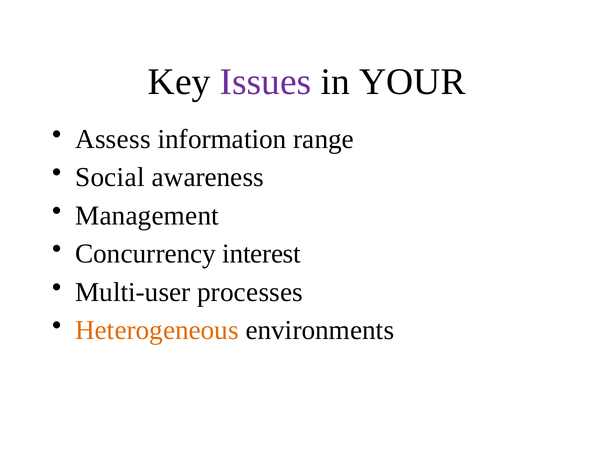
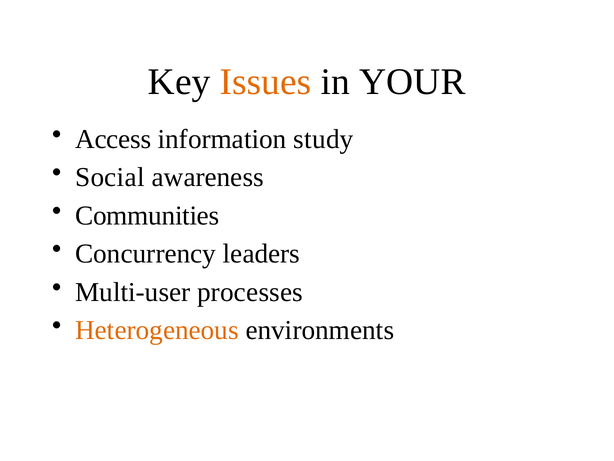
Issues colour: purple -> orange
Assess: Assess -> Access
range: range -> study
Management: Management -> Communities
interest: interest -> leaders
